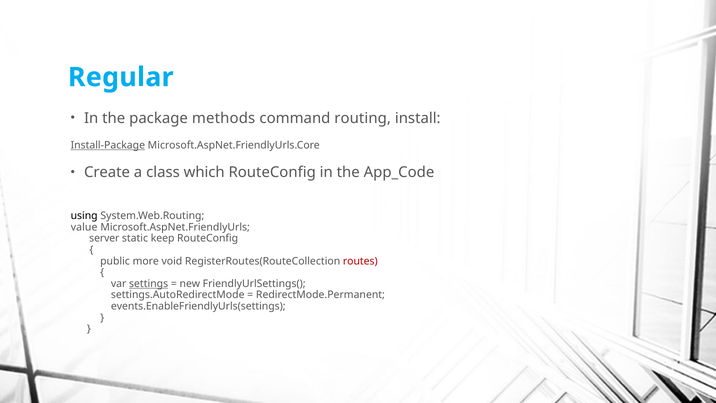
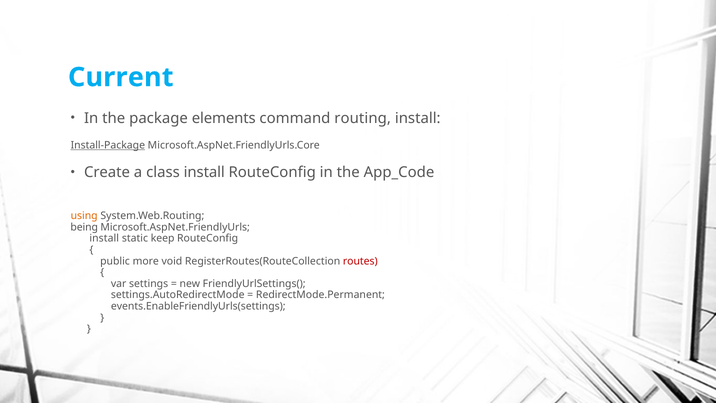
Regular: Regular -> Current
methods: methods -> elements
class which: which -> install
using colour: black -> orange
value: value -> being
server at (104, 238): server -> install
settings underline: present -> none
